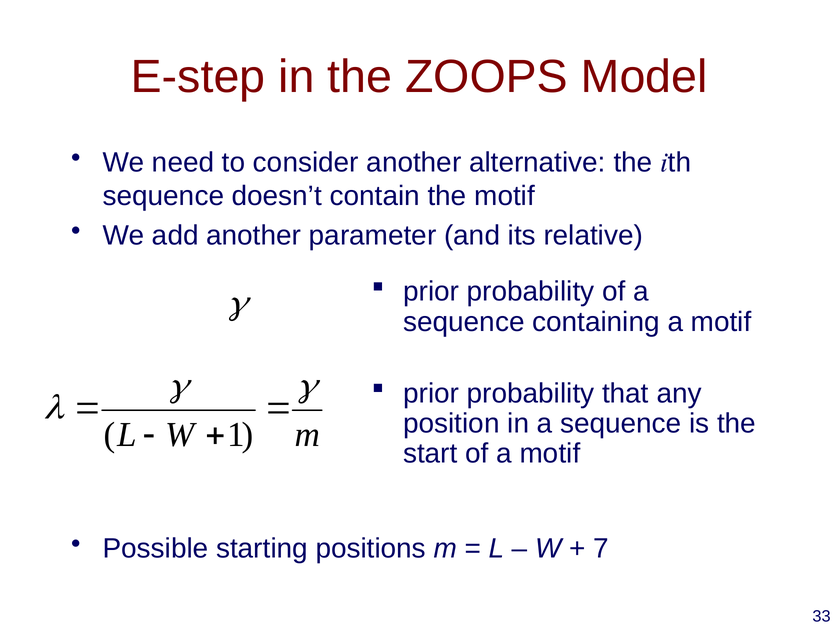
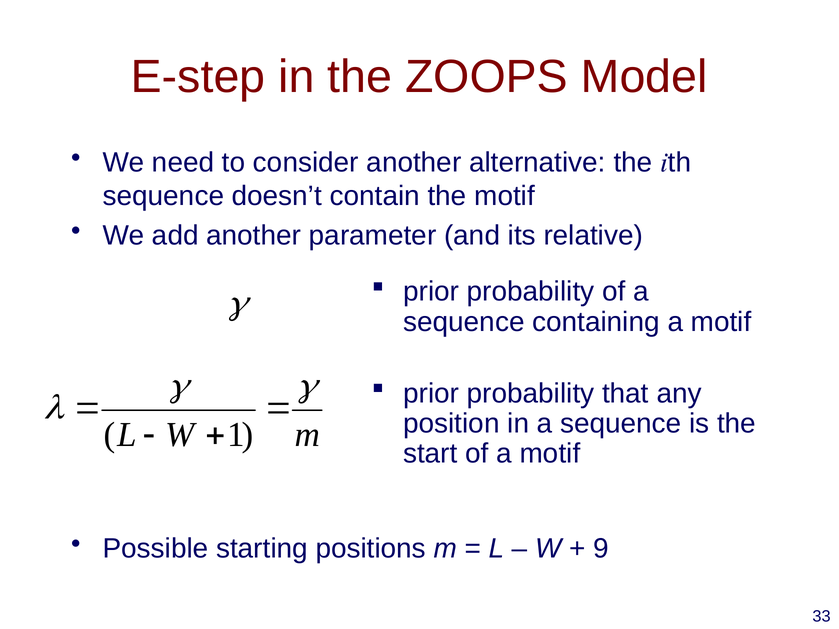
7: 7 -> 9
